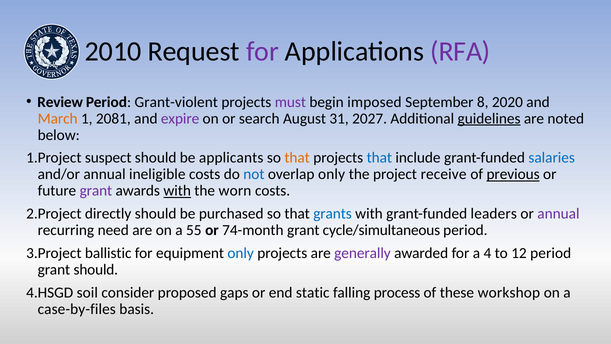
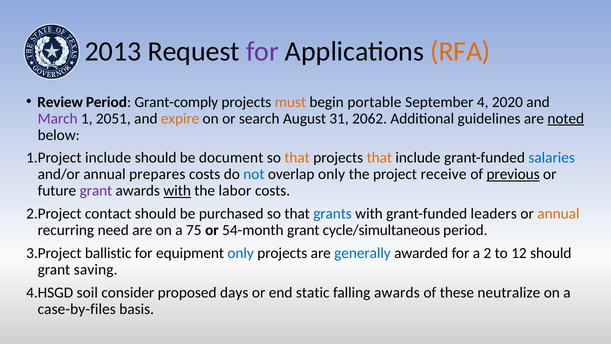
2010: 2010 -> 2013
RFA colour: purple -> orange
Grant-violent: Grant-violent -> Grant-comply
must colour: purple -> orange
imposed: imposed -> portable
8: 8 -> 4
March colour: orange -> purple
2081: 2081 -> 2051
expire colour: purple -> orange
2027: 2027 -> 2062
guidelines underline: present -> none
noted underline: none -> present
suspect at (108, 158): suspect -> include
applicants: applicants -> document
that at (379, 158) colour: blue -> orange
ineligible: ineligible -> prepares
worn: worn -> labor
directly: directly -> contact
annual at (558, 214) colour: purple -> orange
55: 55 -> 75
74-month: 74-month -> 54-month
generally colour: purple -> blue
4: 4 -> 2
12 period: period -> should
grant should: should -> saving
gaps: gaps -> days
falling process: process -> awards
workshop: workshop -> neutralize
